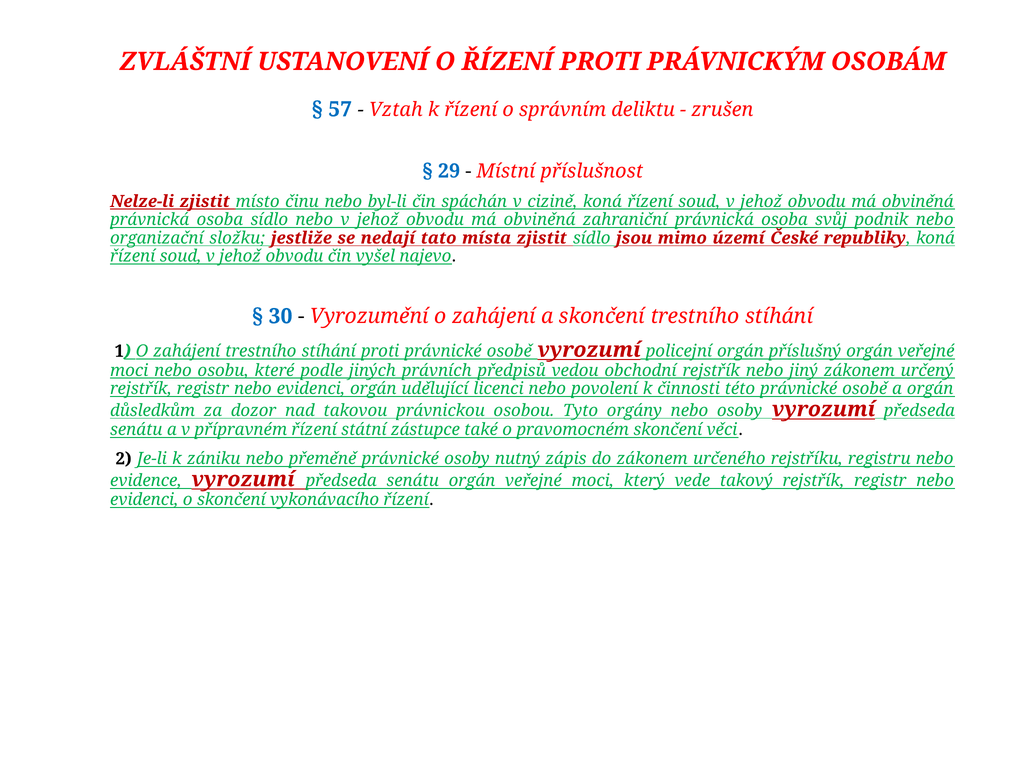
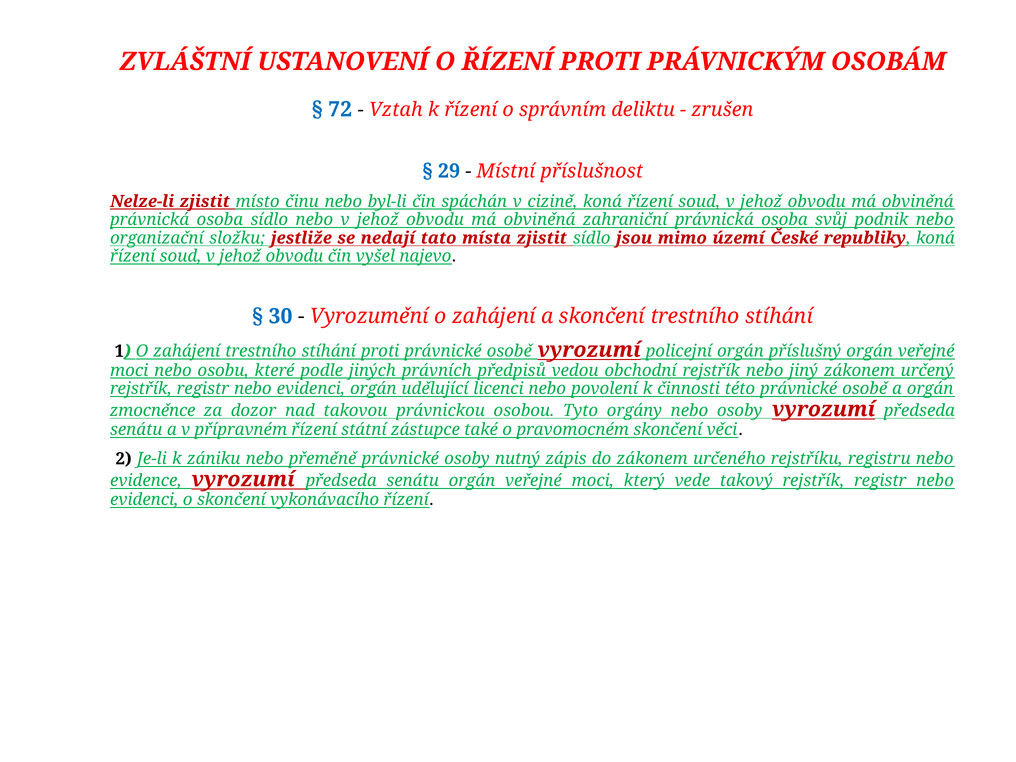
57: 57 -> 72
důsledkům: důsledkům -> zmocněnce
